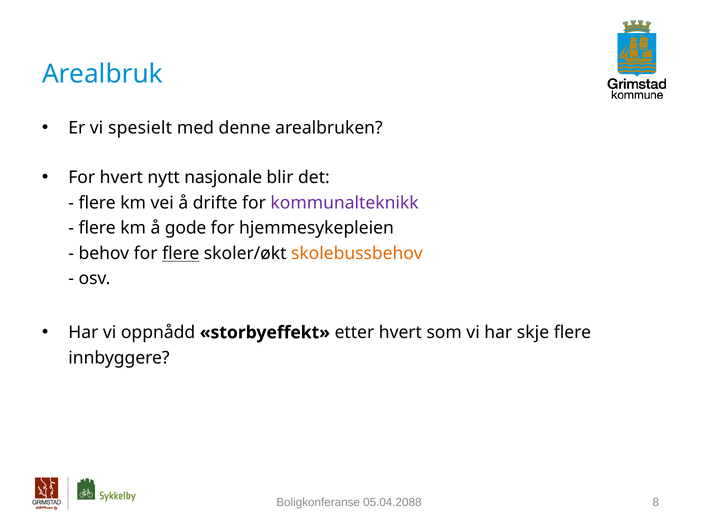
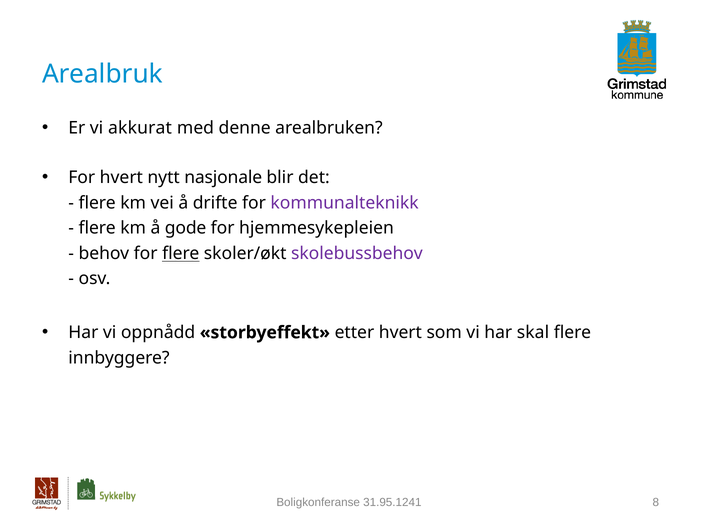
spesielt: spesielt -> akkurat
skolebussbehov colour: orange -> purple
skje: skje -> skal
05.04.2088: 05.04.2088 -> 31.95.1241
